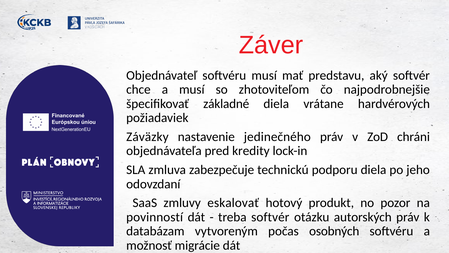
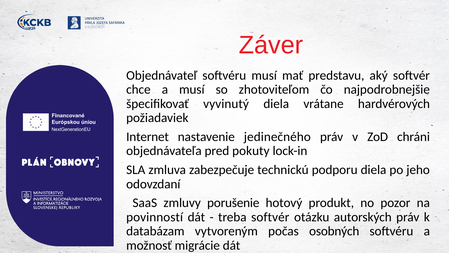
základné: základné -> vyvinutý
Záväzky: Záväzky -> Internet
kredity: kredity -> pokuty
eskalovať: eskalovať -> porušenie
